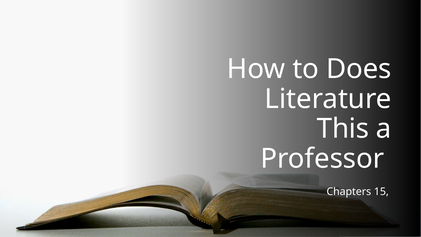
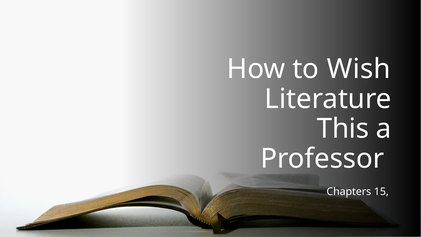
Does: Does -> Wish
